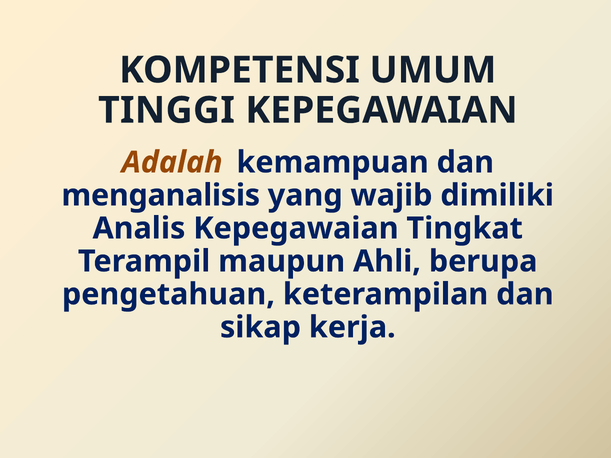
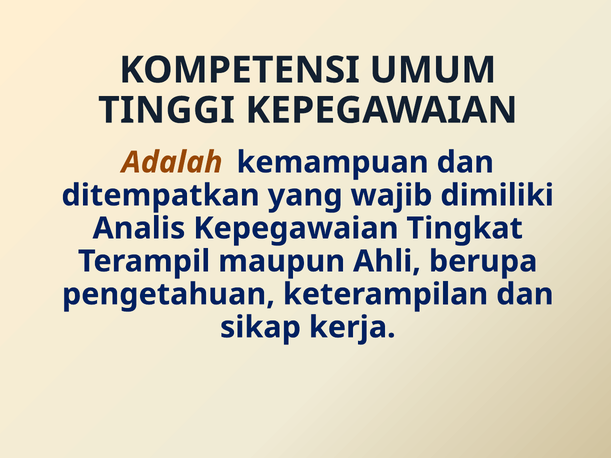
menganalisis: menganalisis -> ditempatkan
